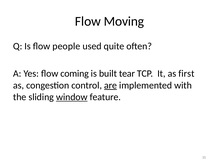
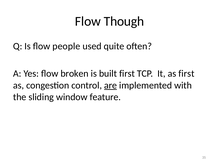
Moving: Moving -> Though
coming: coming -> broken
built tear: tear -> first
window underline: present -> none
